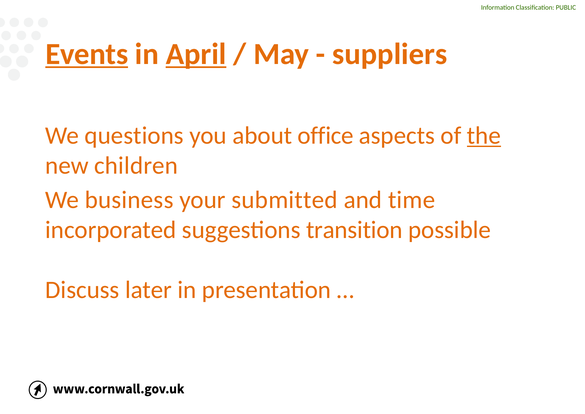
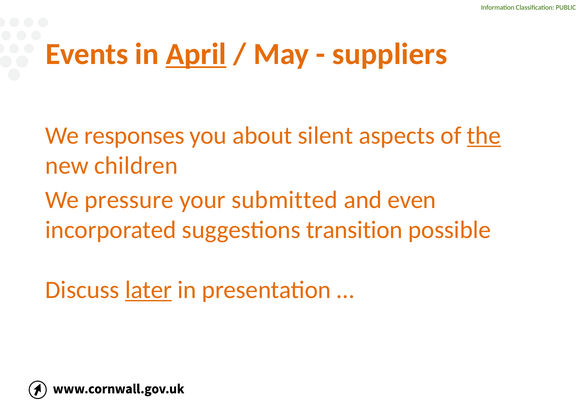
Events underline: present -> none
questions: questions -> responses
office: office -> silent
business: business -> pressure
time: time -> even
later underline: none -> present
